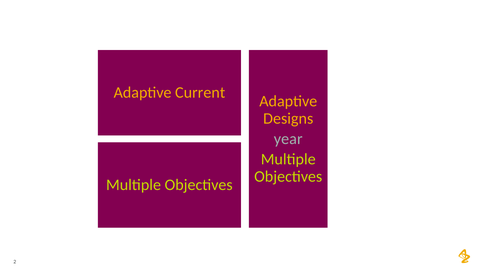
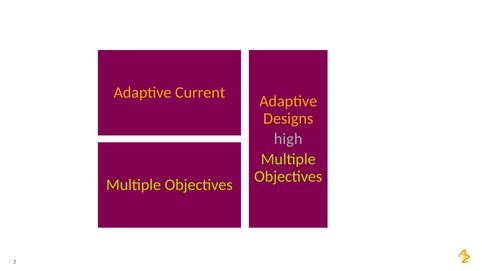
year: year -> high
